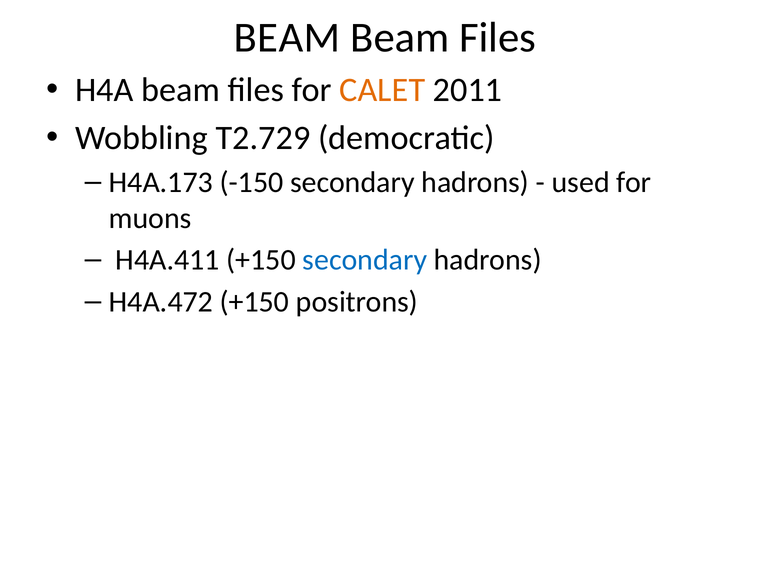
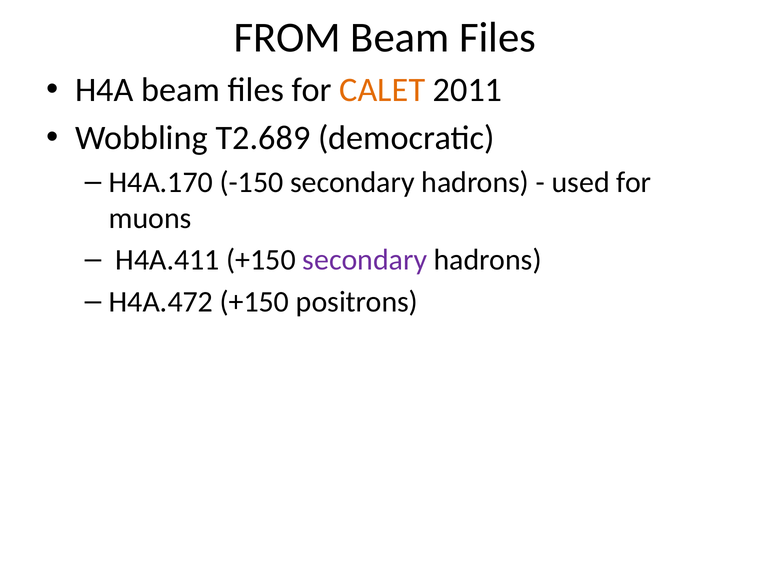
BEAM at (287, 37): BEAM -> FROM
T2.729: T2.729 -> T2.689
H4A.173: H4A.173 -> H4A.170
secondary at (365, 260) colour: blue -> purple
